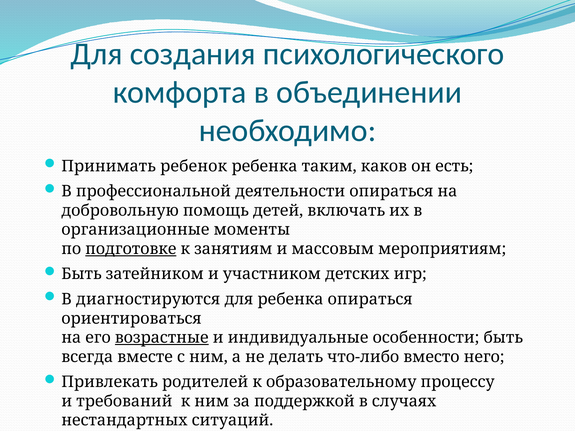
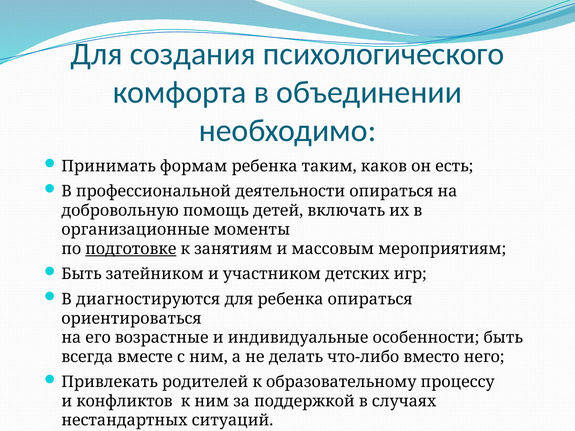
ребенок: ребенок -> формам
возрастные underline: present -> none
требований: требований -> конфликтов
